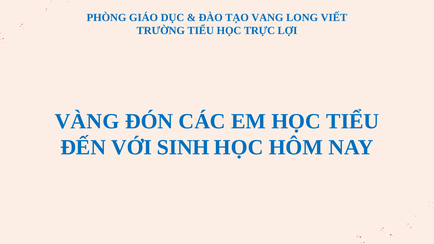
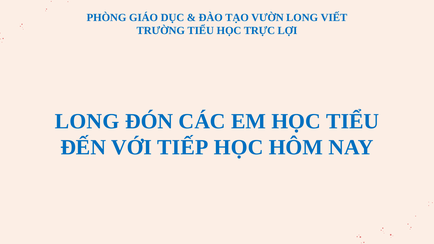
VANG: VANG -> VƯỜN
VÀNG at (87, 122): VÀNG -> LONG
SINH: SINH -> TIẾP
